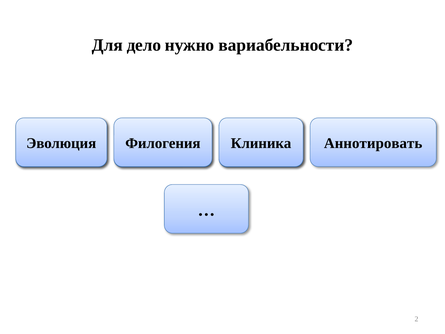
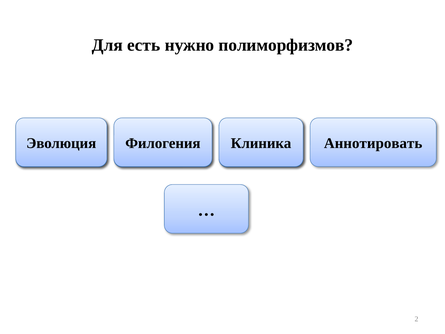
дело: дело -> есть
вариабельности: вариабельности -> полиморфизмов
